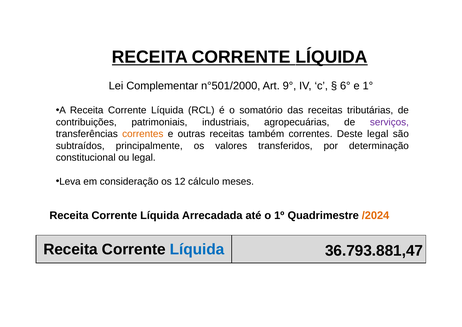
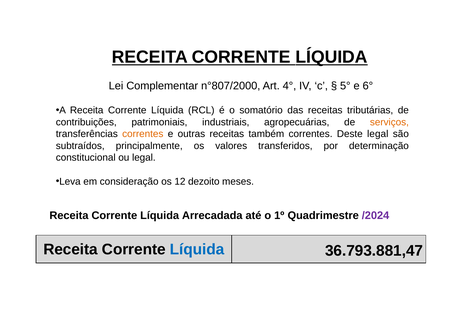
n°501/2000: n°501/2000 -> n°807/2000
9°: 9° -> 4°
6°: 6° -> 5°
1°: 1° -> 6°
serviços colour: purple -> orange
cálculo: cálculo -> dezoito
/2024 colour: orange -> purple
